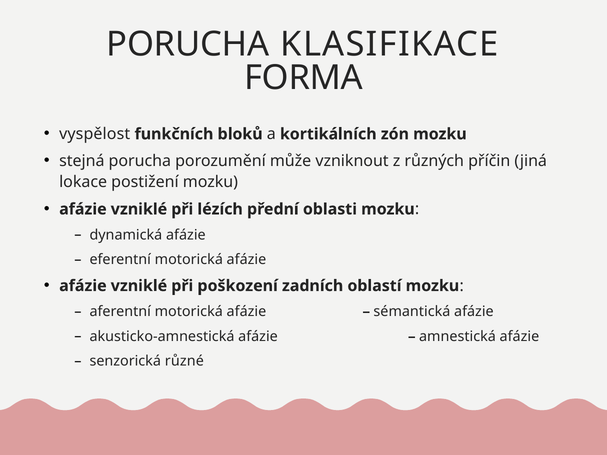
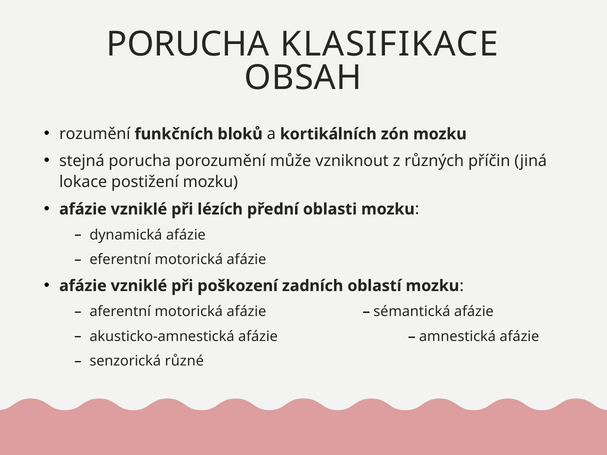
FORMA: FORMA -> OBSAH
vyspělost: vyspělost -> rozumění
